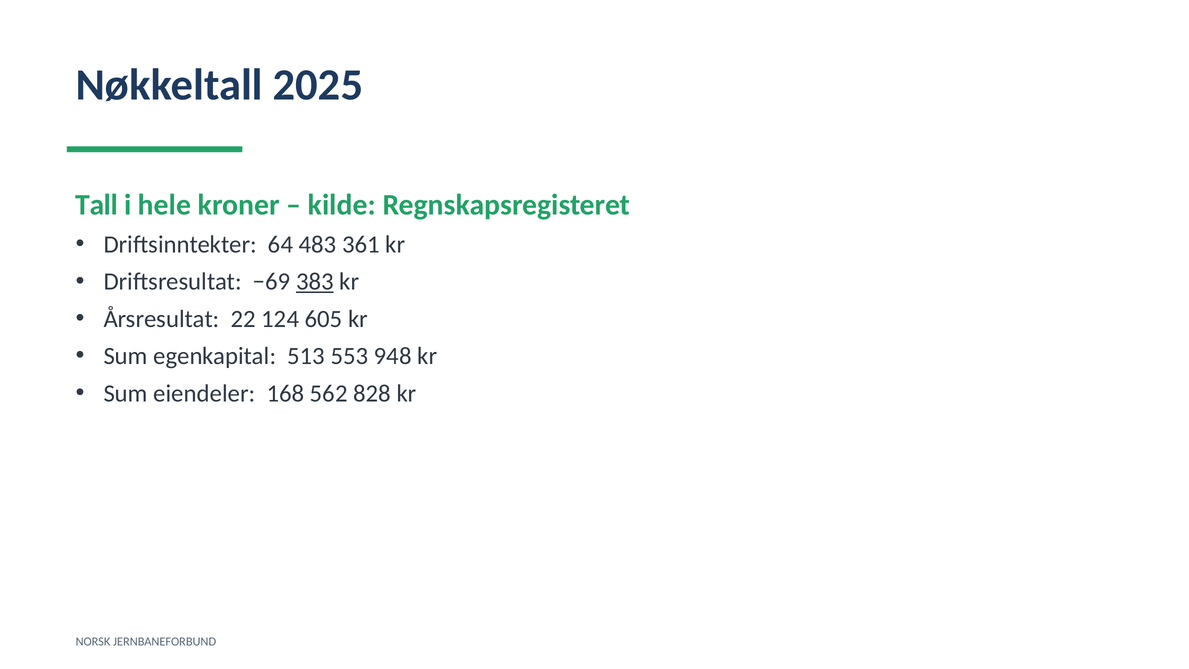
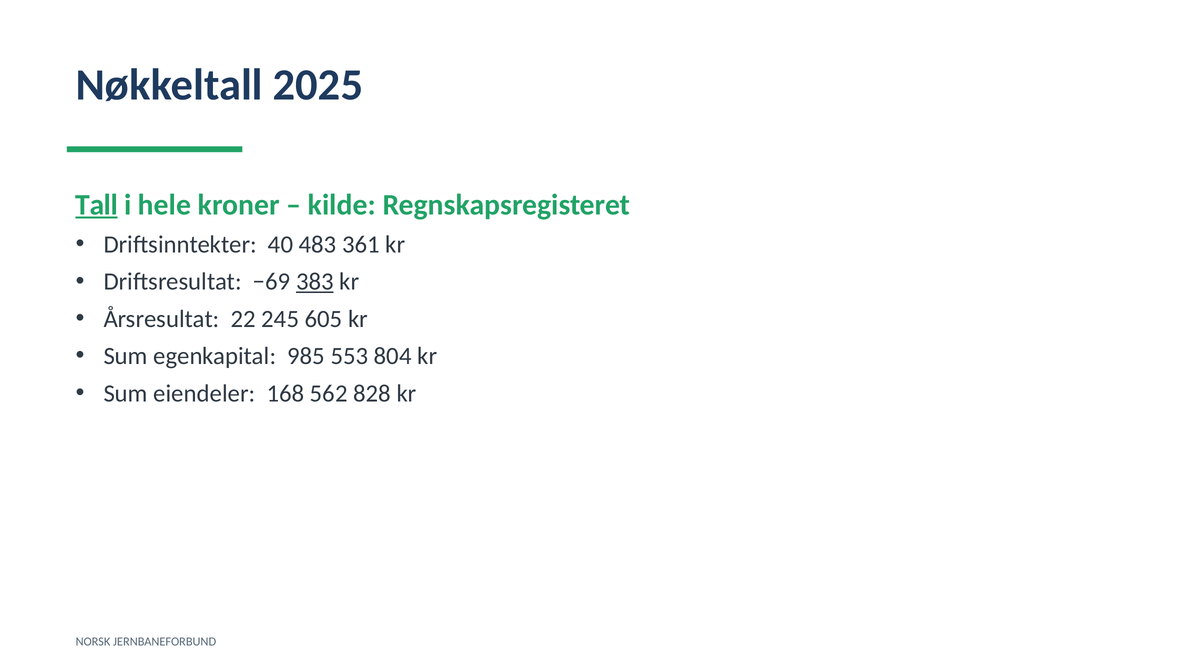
Tall underline: none -> present
64: 64 -> 40
124: 124 -> 245
513: 513 -> 985
948: 948 -> 804
